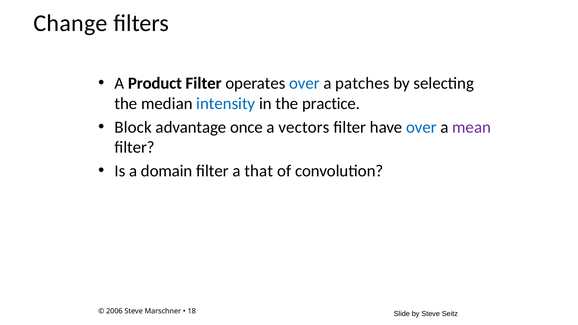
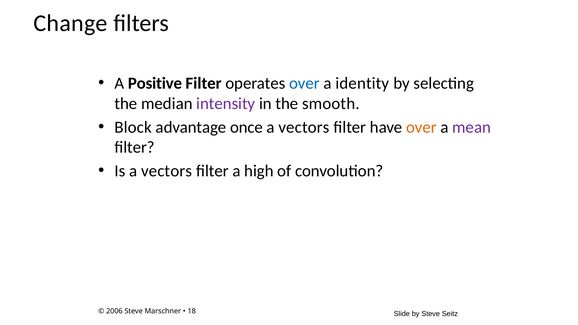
Product: Product -> Positive
patches: patches -> identity
intensity colour: blue -> purple
practice: practice -> smooth
over at (421, 127) colour: blue -> orange
Is a domain: domain -> vectors
that: that -> high
